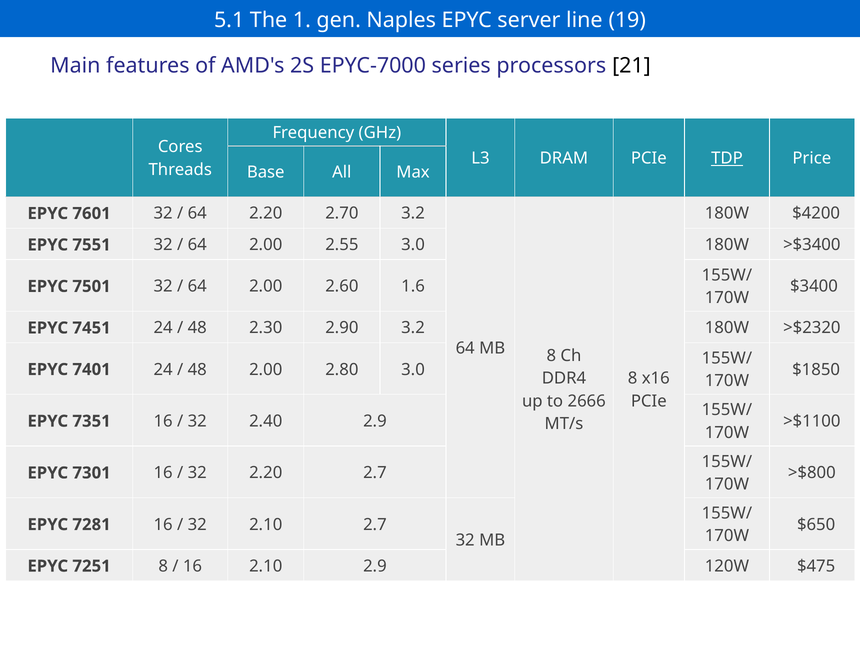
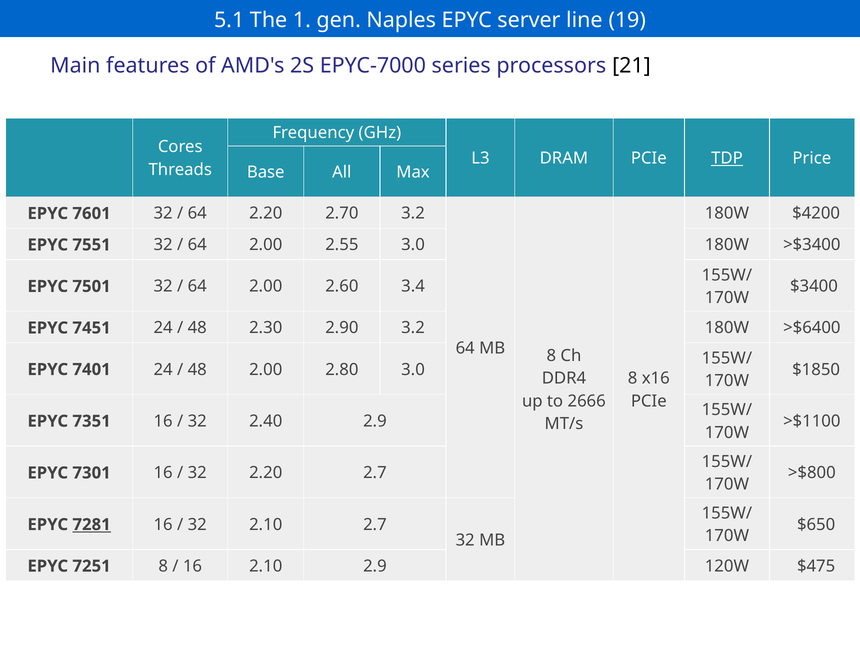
1.6: 1.6 -> 3.4
>$2320: >$2320 -> >$6400
7281 underline: none -> present
